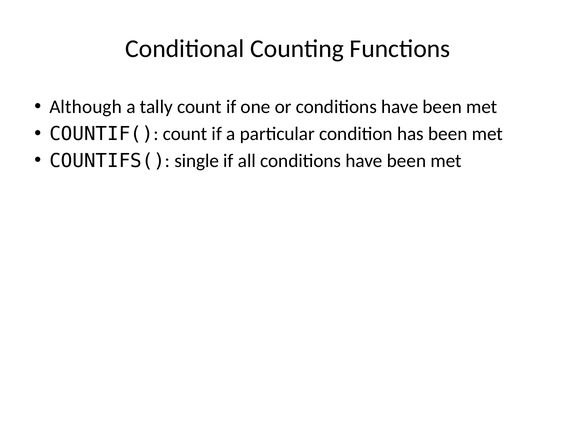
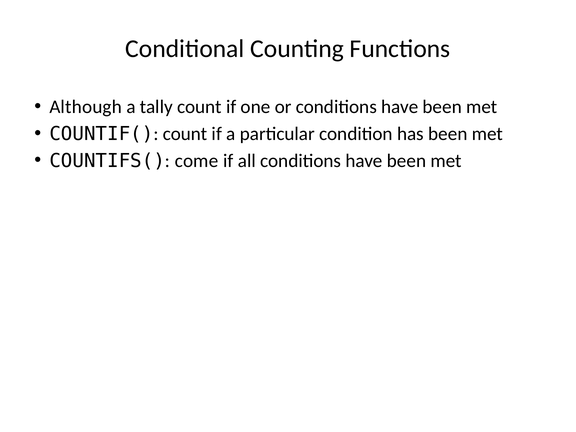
single: single -> come
